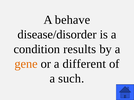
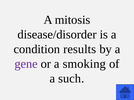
behave: behave -> mitosis
gene colour: orange -> purple
different: different -> smoking
